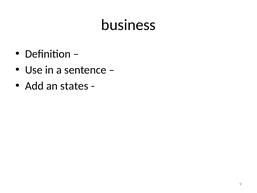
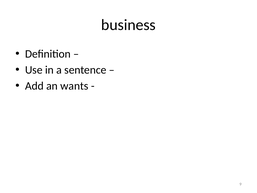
states: states -> wants
